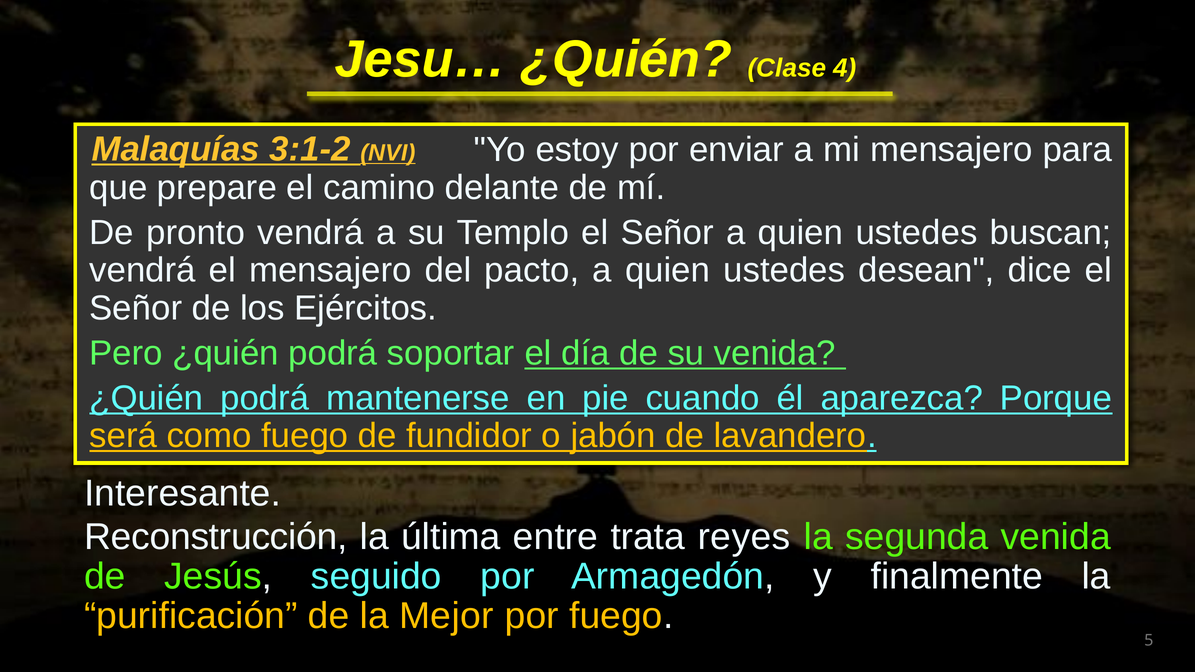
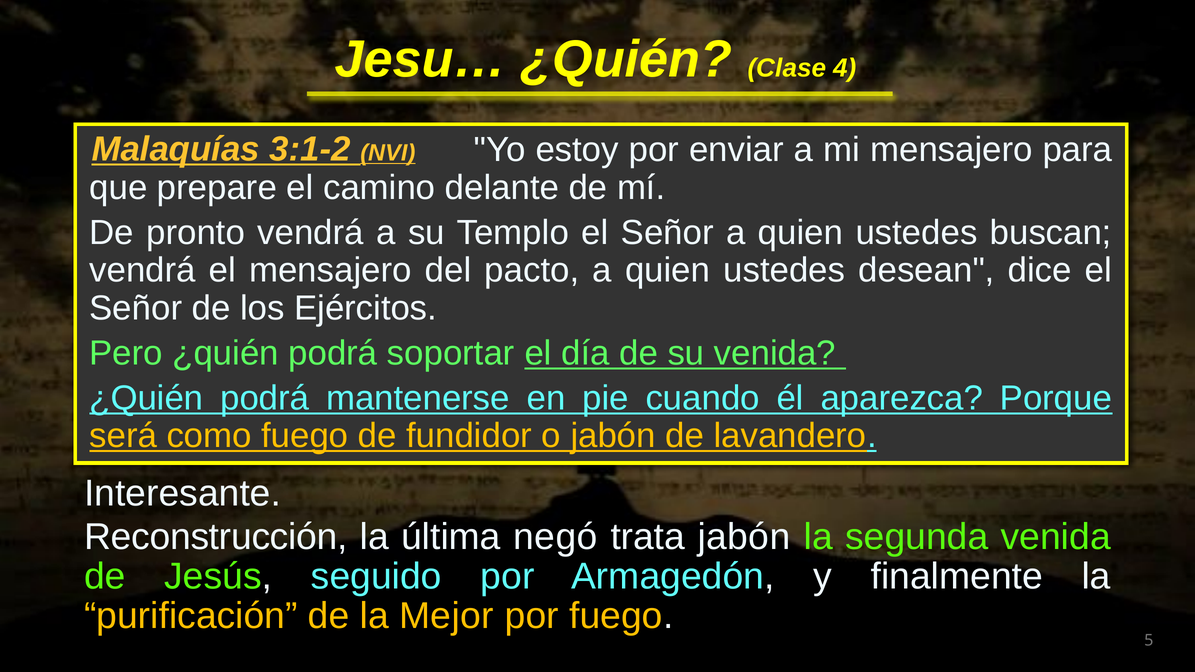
entre: entre -> negó
trata reyes: reyes -> jabón
